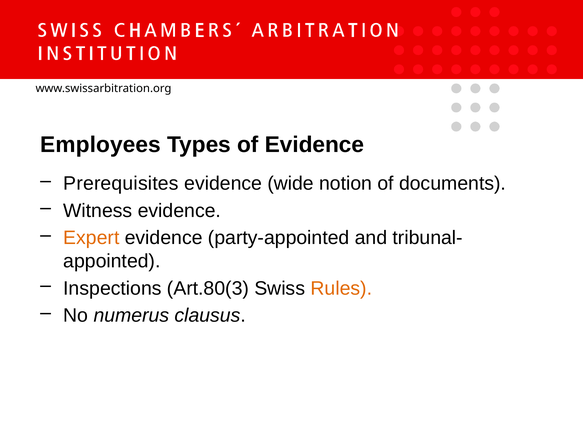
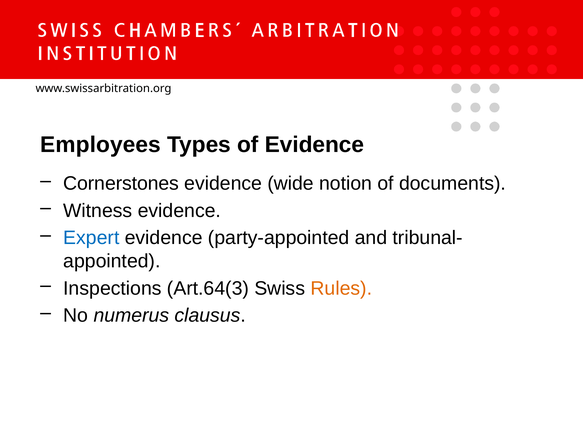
Prerequisites: Prerequisites -> Cornerstones
Expert colour: orange -> blue
Art.80(3: Art.80(3 -> Art.64(3
